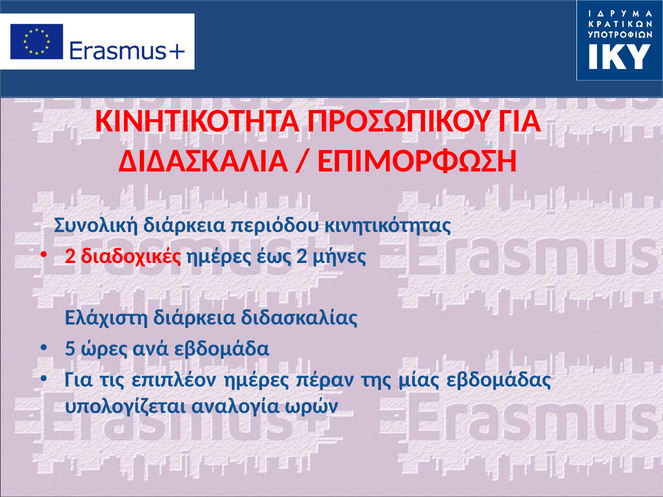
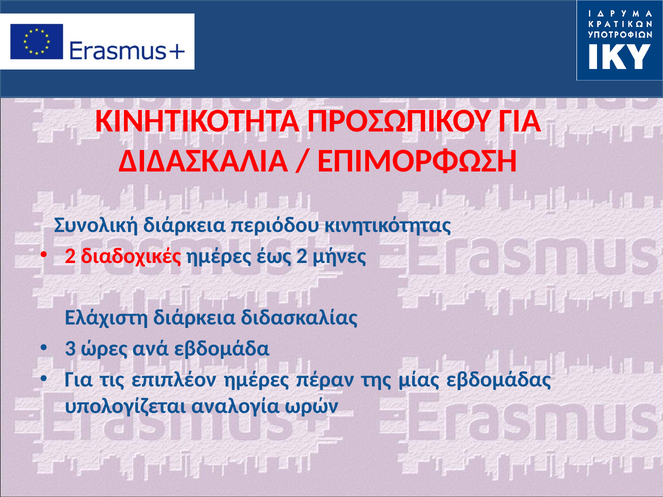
5: 5 -> 3
